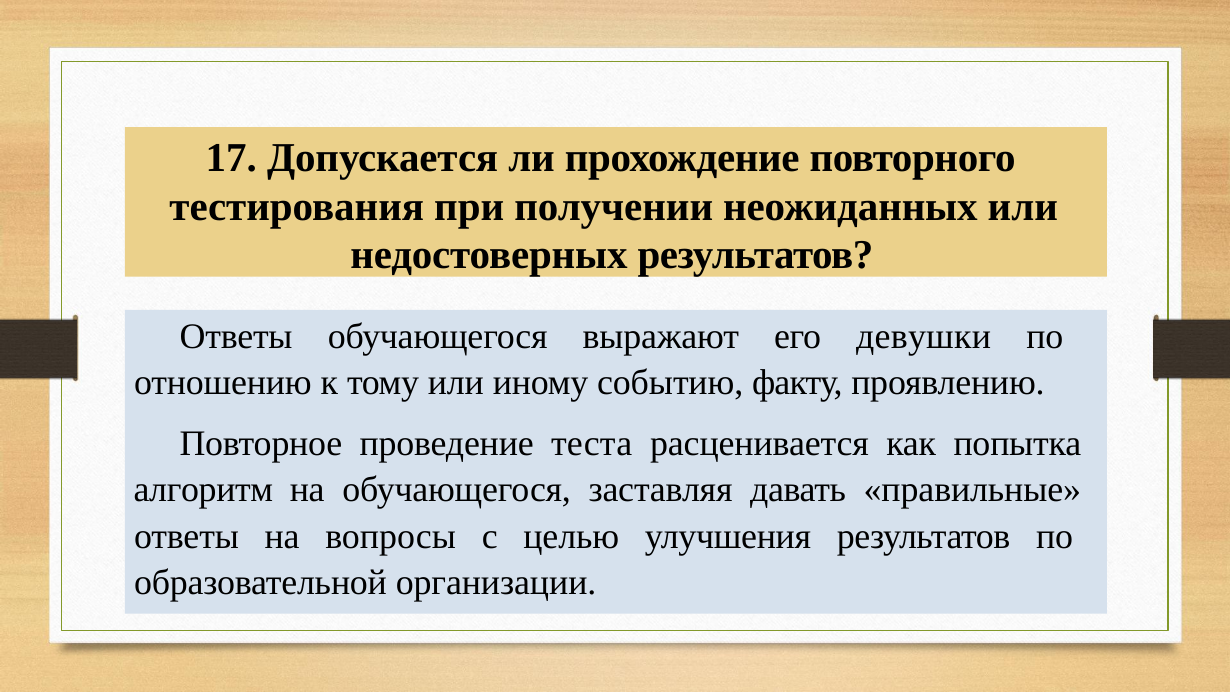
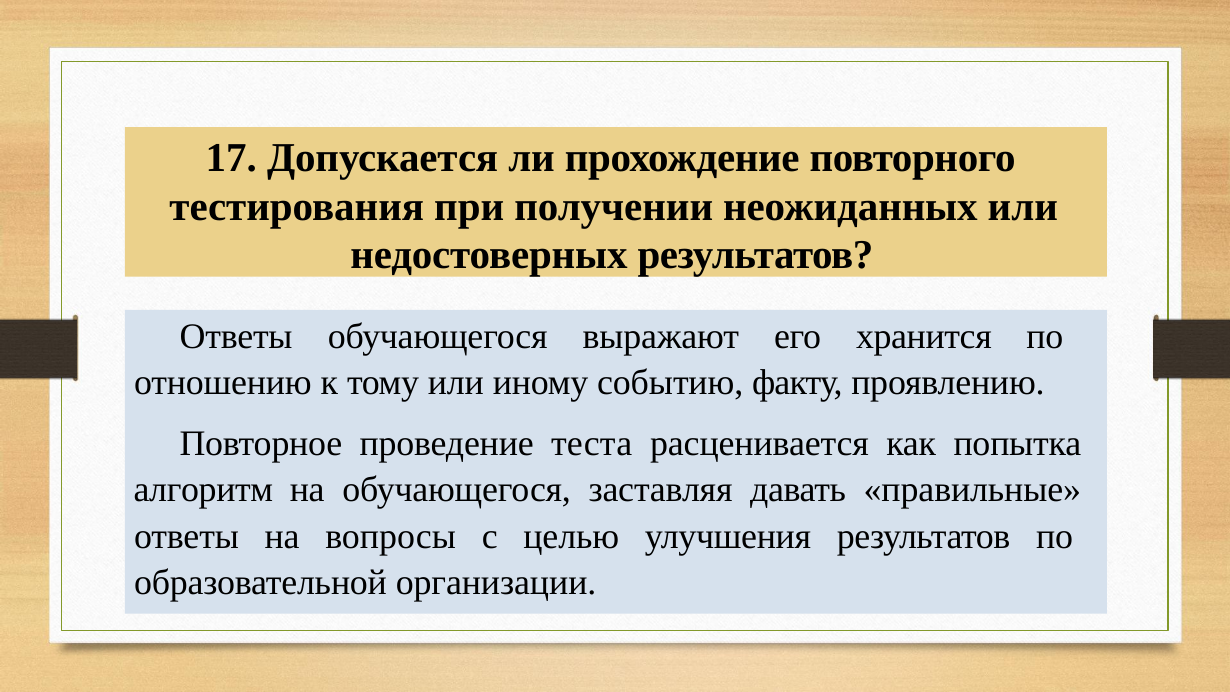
девушки: девушки -> хранится
